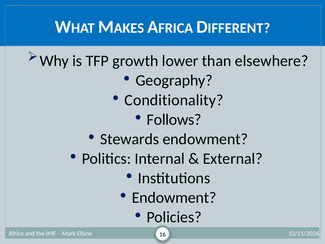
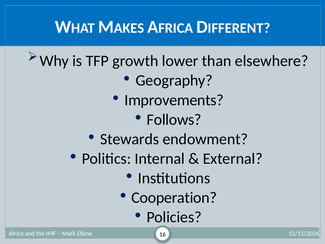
Conditionality: Conditionality -> Improvements
Endowment at (174, 197): Endowment -> Cooperation
